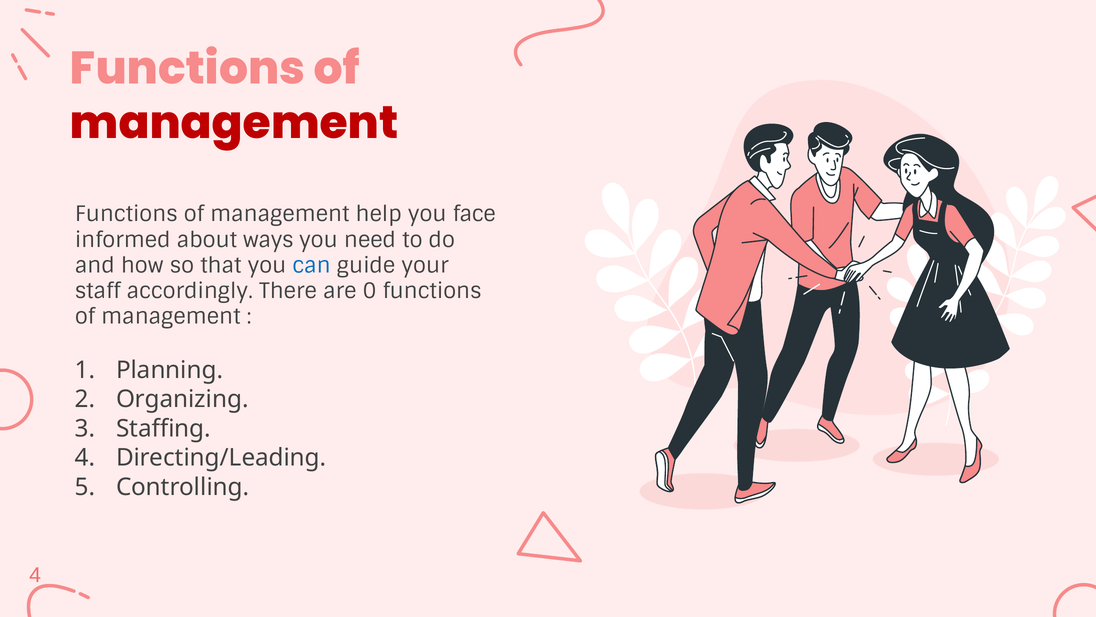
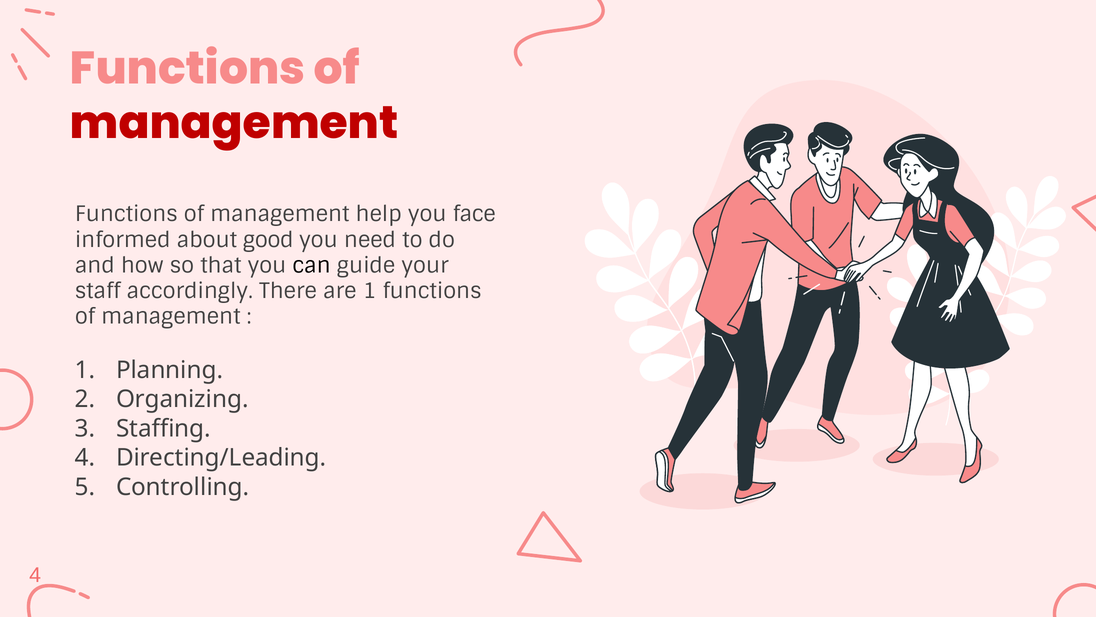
ways: ways -> good
can colour: blue -> black
are 0: 0 -> 1
